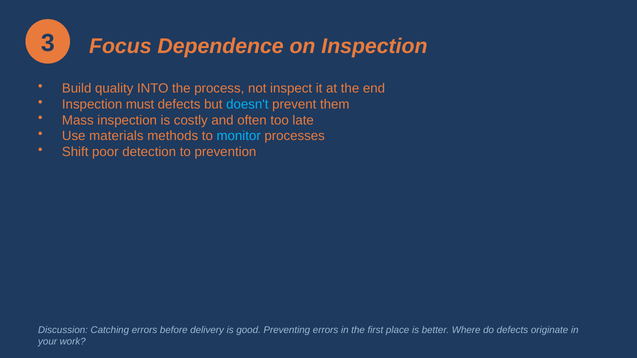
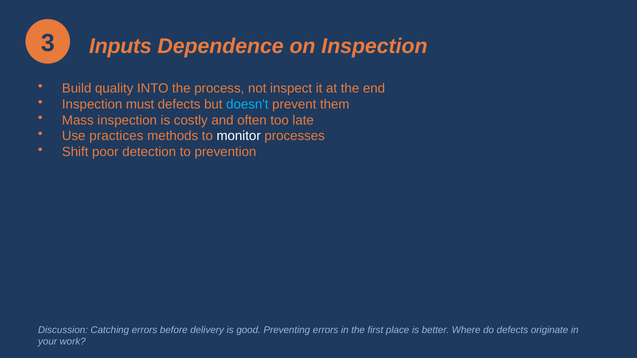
Focus: Focus -> Inputs
materials: materials -> practices
monitor colour: light blue -> white
